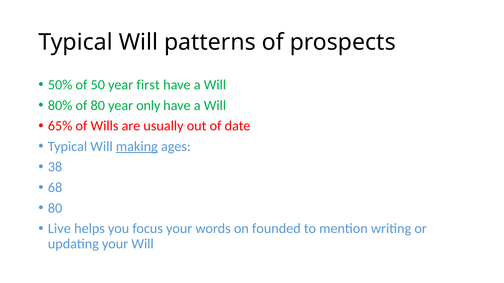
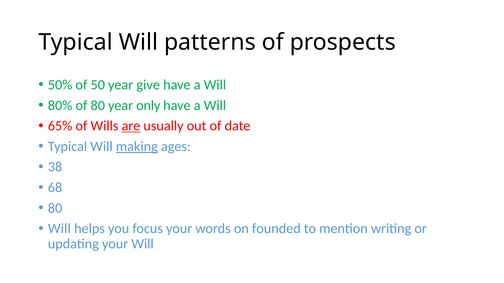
first: first -> give
are underline: none -> present
Live at (59, 229): Live -> Will
